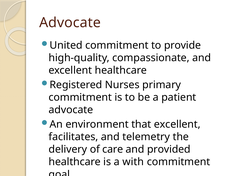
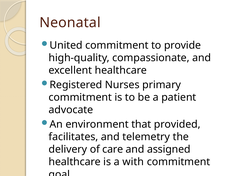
Advocate at (70, 23): Advocate -> Neonatal
that excellent: excellent -> provided
provided: provided -> assigned
